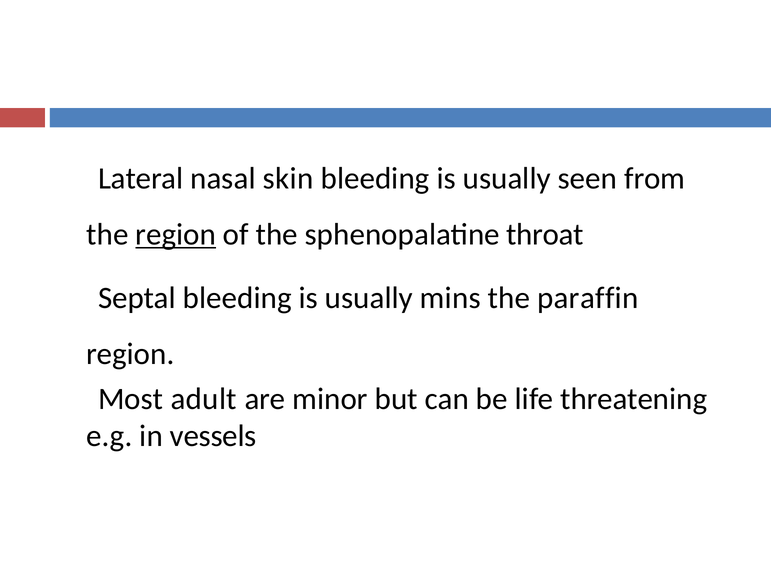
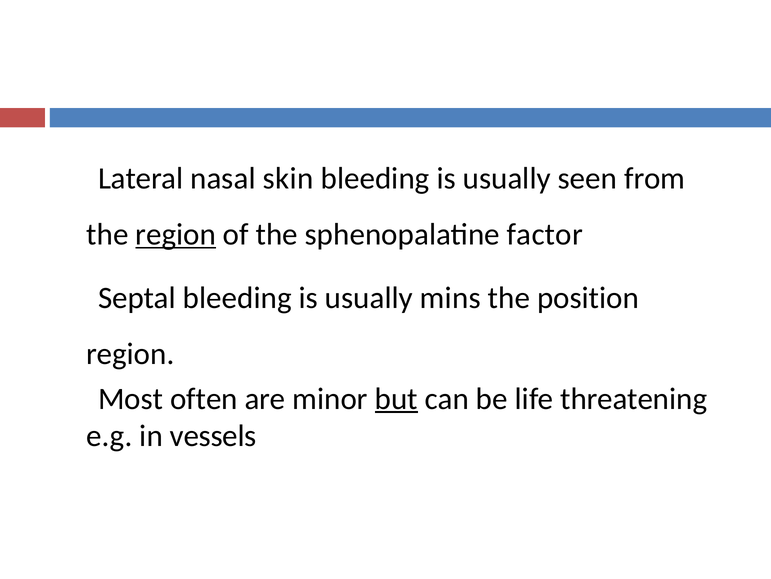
throat: throat -> factor
paraffin: paraffin -> position
adult: adult -> often
but underline: none -> present
